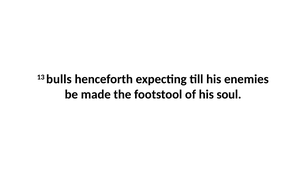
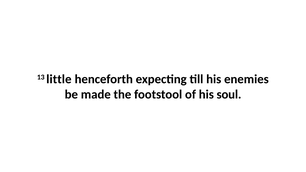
bulls: bulls -> little
